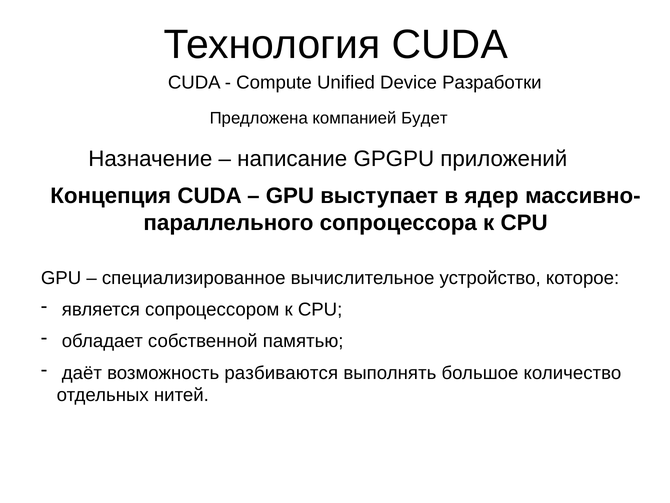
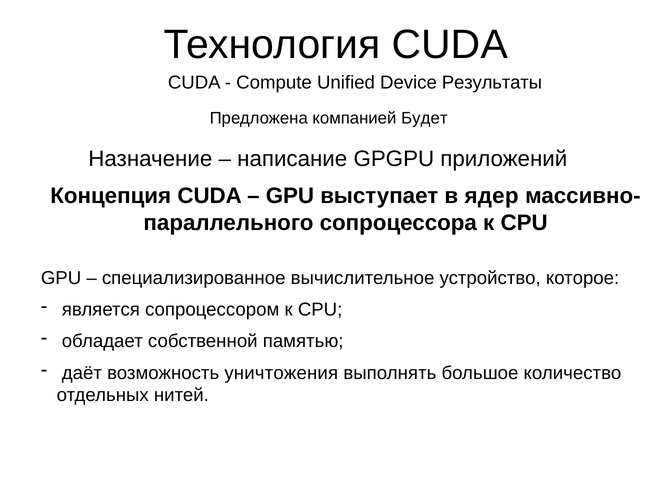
Разработки: Разработки -> Результаты
разбиваются: разбиваются -> уничтожения
